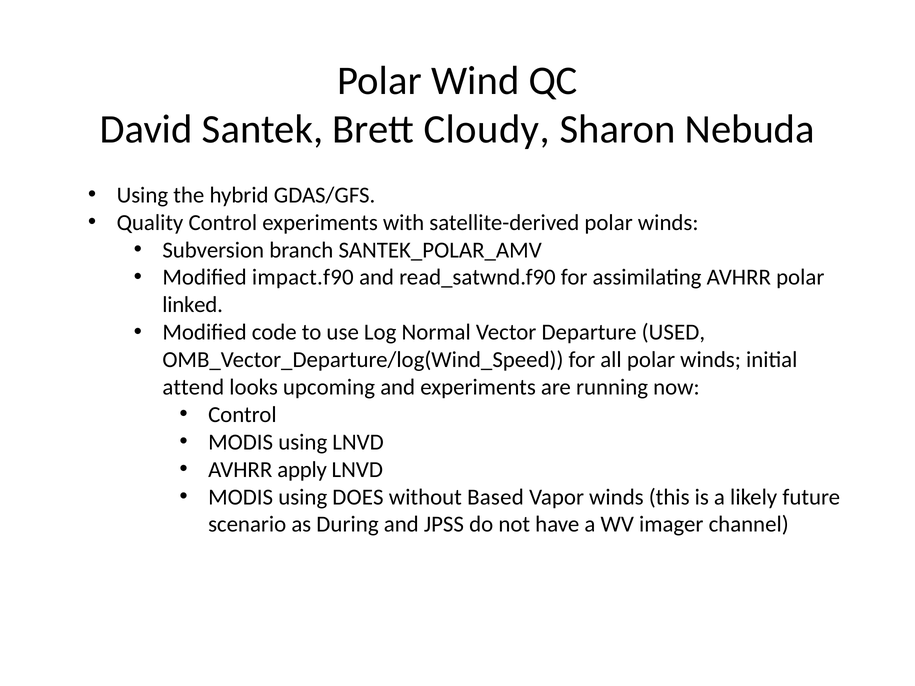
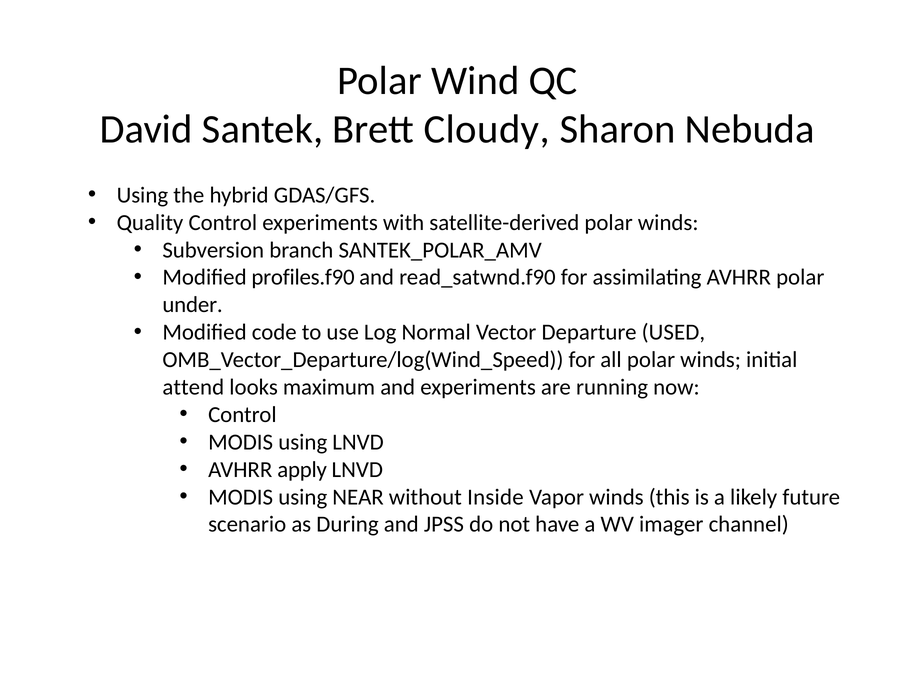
impact.f90: impact.f90 -> profiles.f90
linked: linked -> under
upcoming: upcoming -> maximum
DOES: DOES -> NEAR
Based: Based -> Inside
